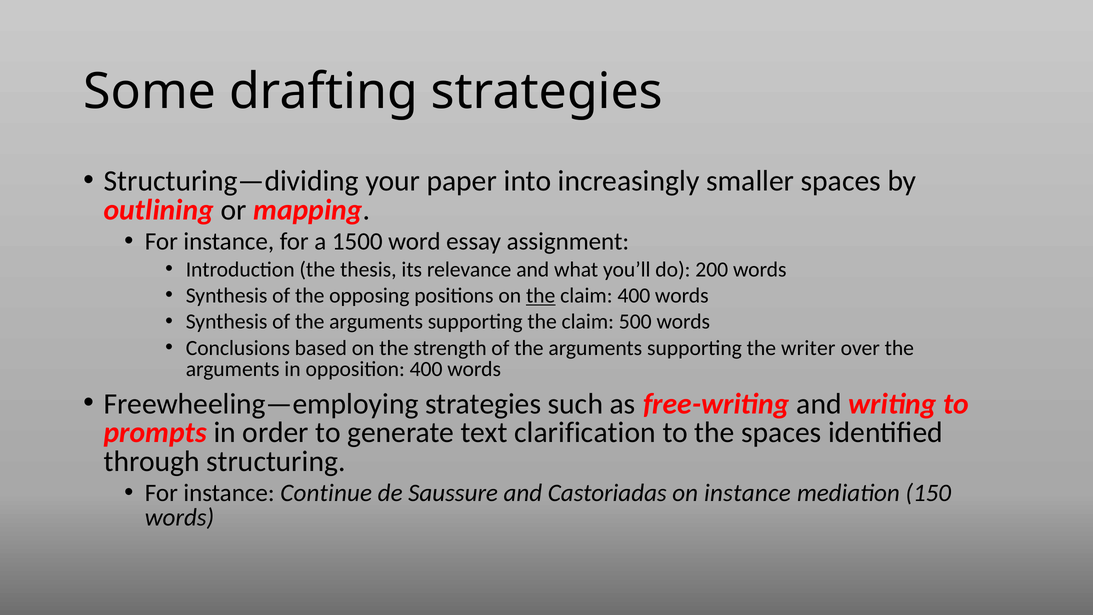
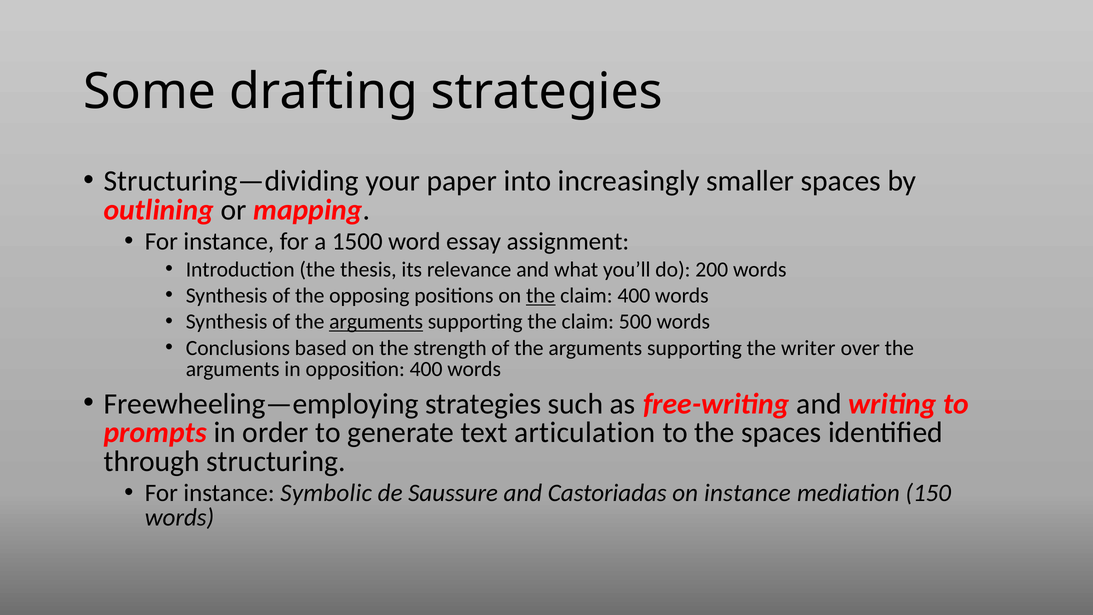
arguments at (376, 322) underline: none -> present
clarification: clarification -> articulation
Continue: Continue -> Symbolic
